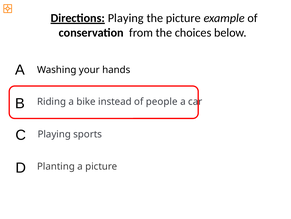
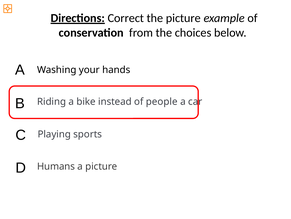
Directions Playing: Playing -> Correct
Planting: Planting -> Humans
